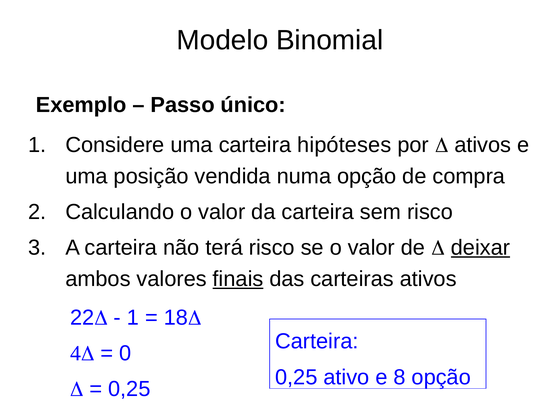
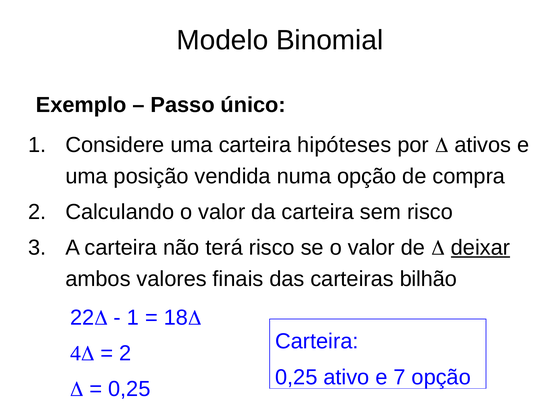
finais underline: present -> none
carteiras ativos: ativos -> bilhão
0 at (125, 353): 0 -> 2
8: 8 -> 7
